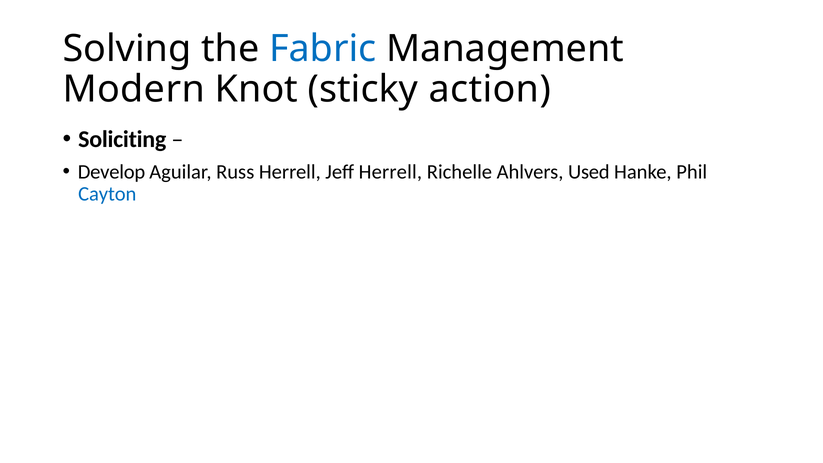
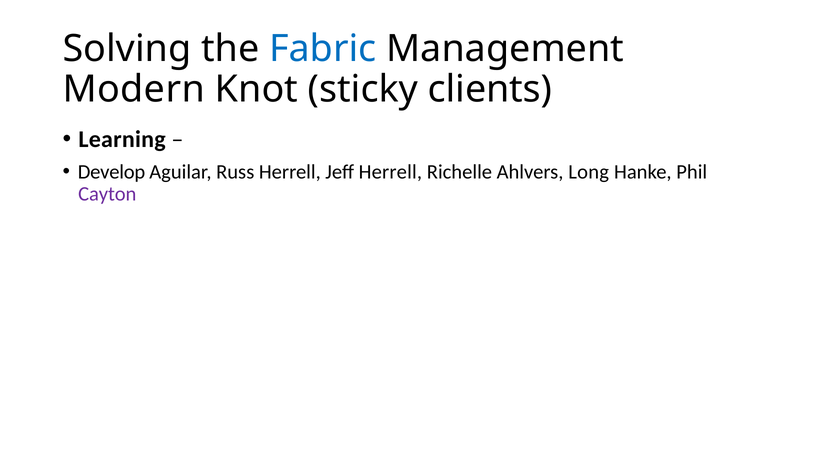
action: action -> clients
Soliciting: Soliciting -> Learning
Used: Used -> Long
Cayton colour: blue -> purple
